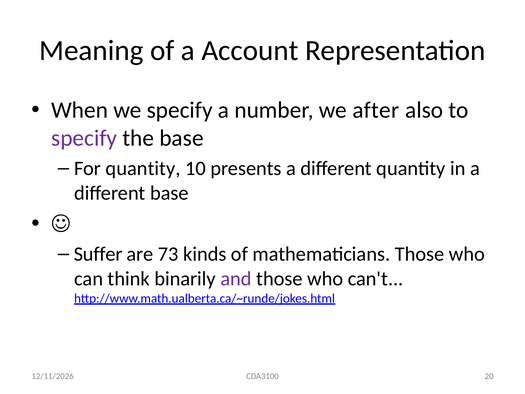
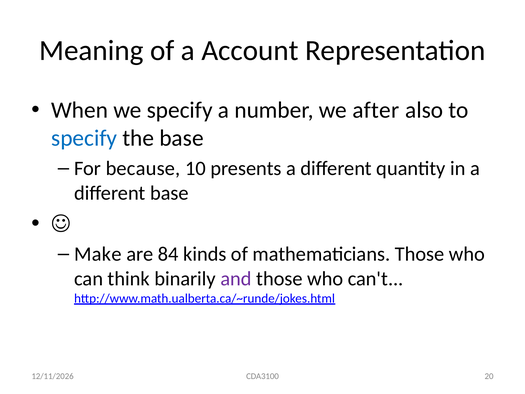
specify at (84, 138) colour: purple -> blue
For quantity: quantity -> because
Suffer: Suffer -> Make
73: 73 -> 84
